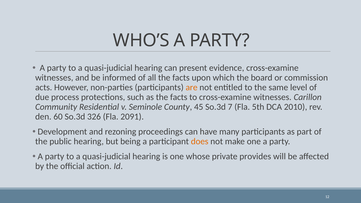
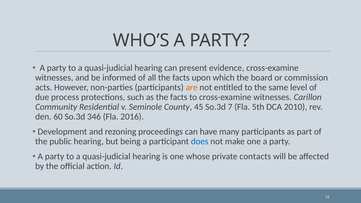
326: 326 -> 346
2091: 2091 -> 2016
does colour: orange -> blue
provides: provides -> contacts
